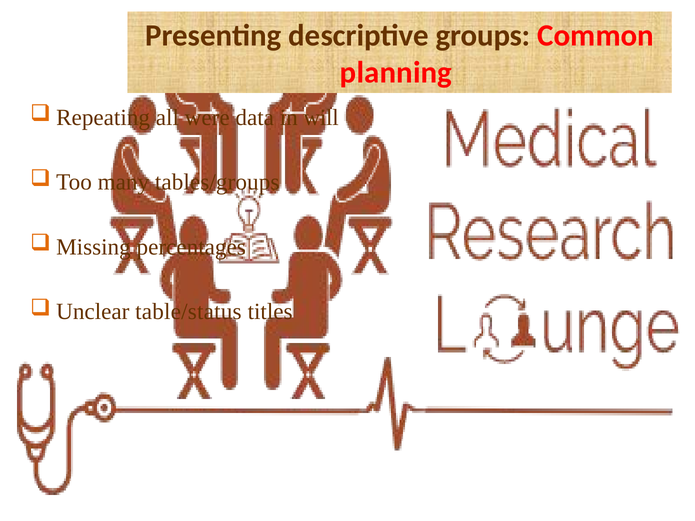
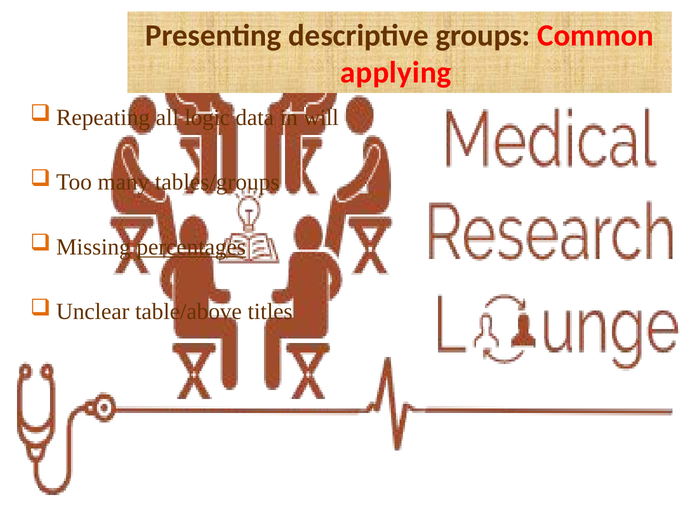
planning: planning -> applying
were: were -> logic
percentages underline: none -> present
table/status: table/status -> table/above
